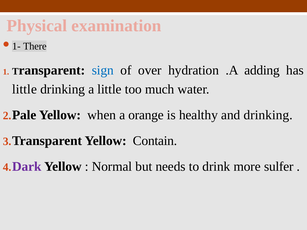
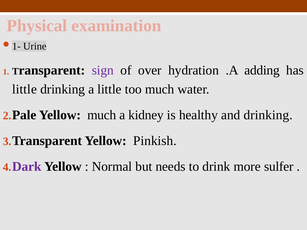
There: There -> Urine
sign colour: blue -> purple
Yellow when: when -> much
orange: orange -> kidney
Contain: Contain -> Pinkish
